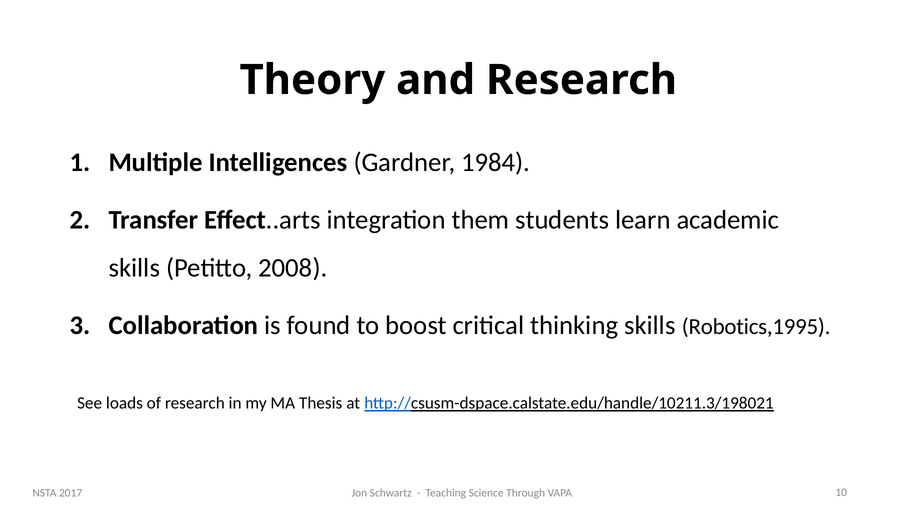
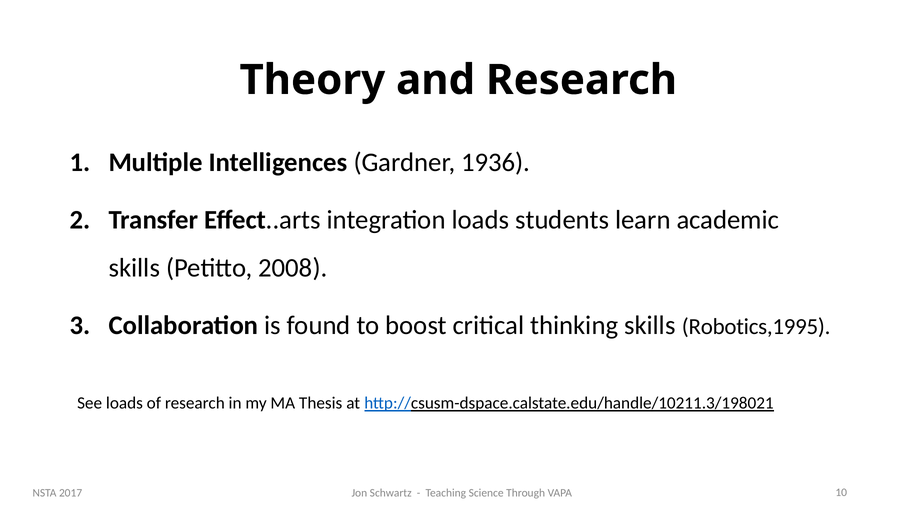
1984: 1984 -> 1936
integration them: them -> loads
